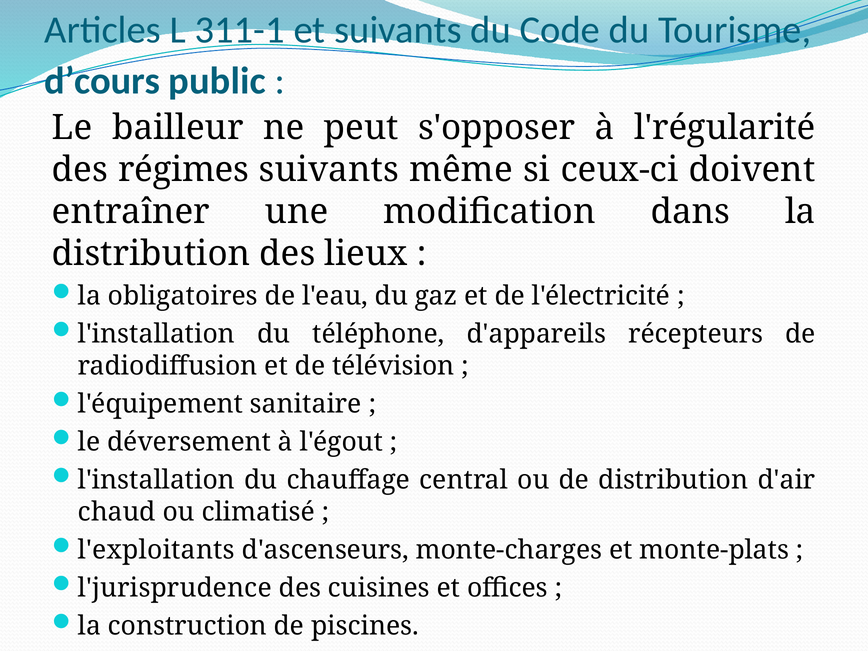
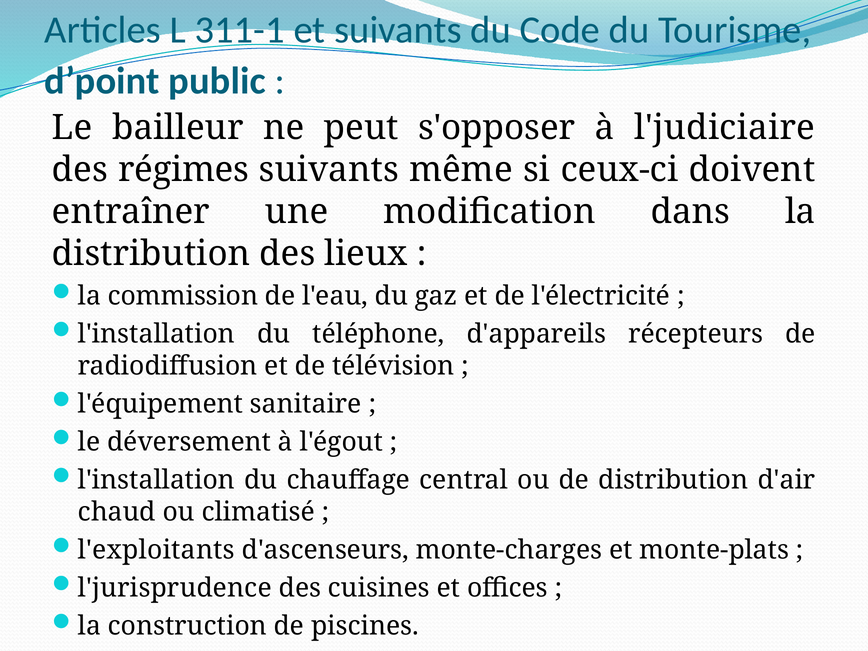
d’cours: d’cours -> d’point
l'régularité: l'régularité -> l'judiciaire
obligatoires: obligatoires -> commission
